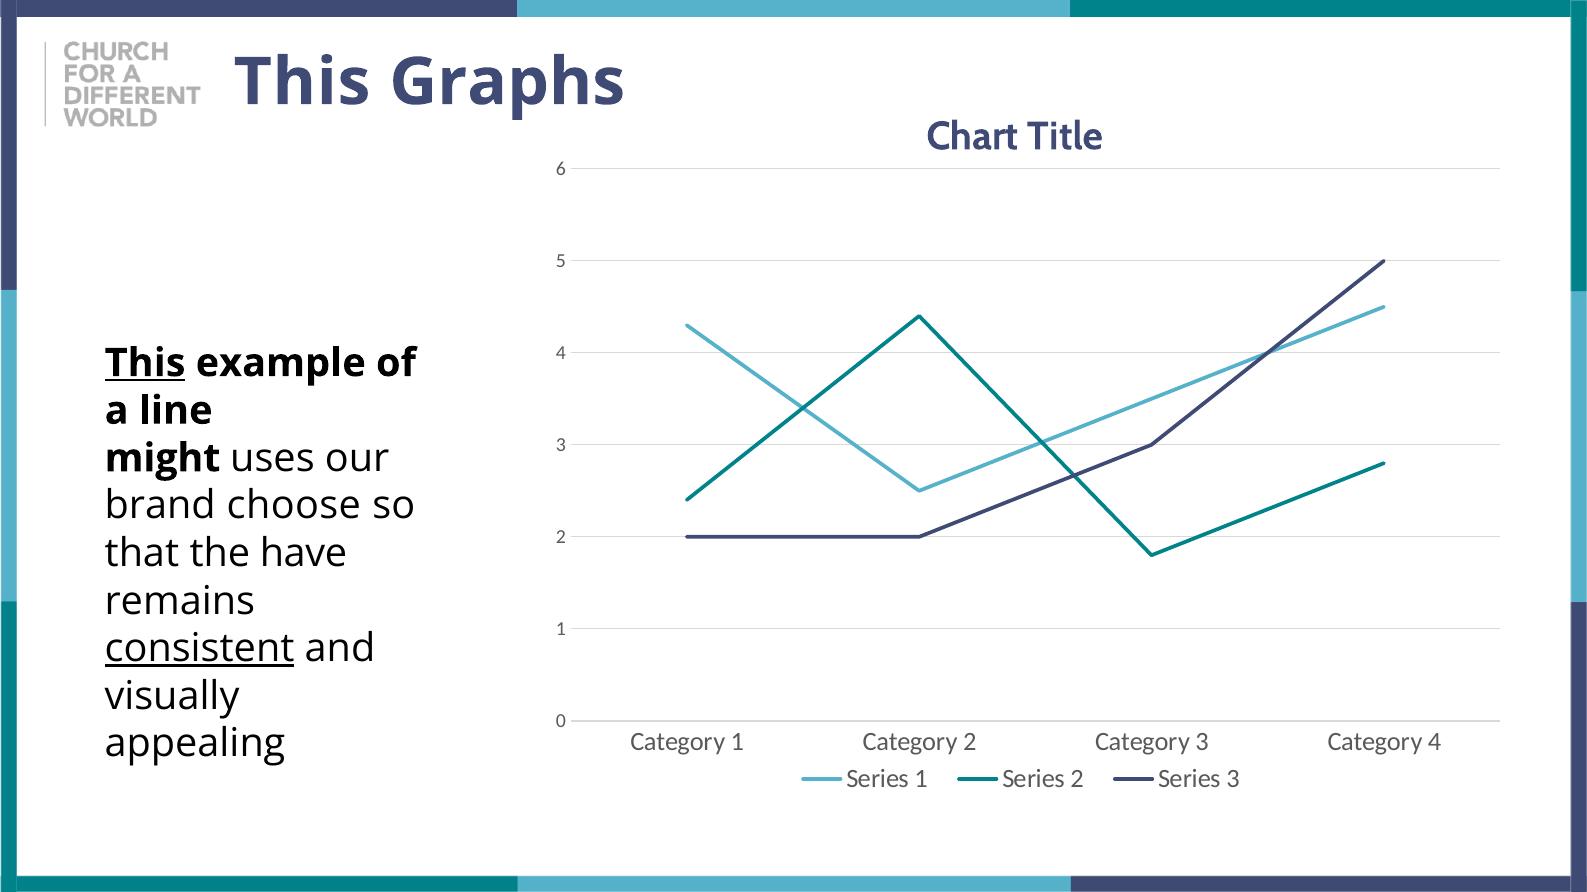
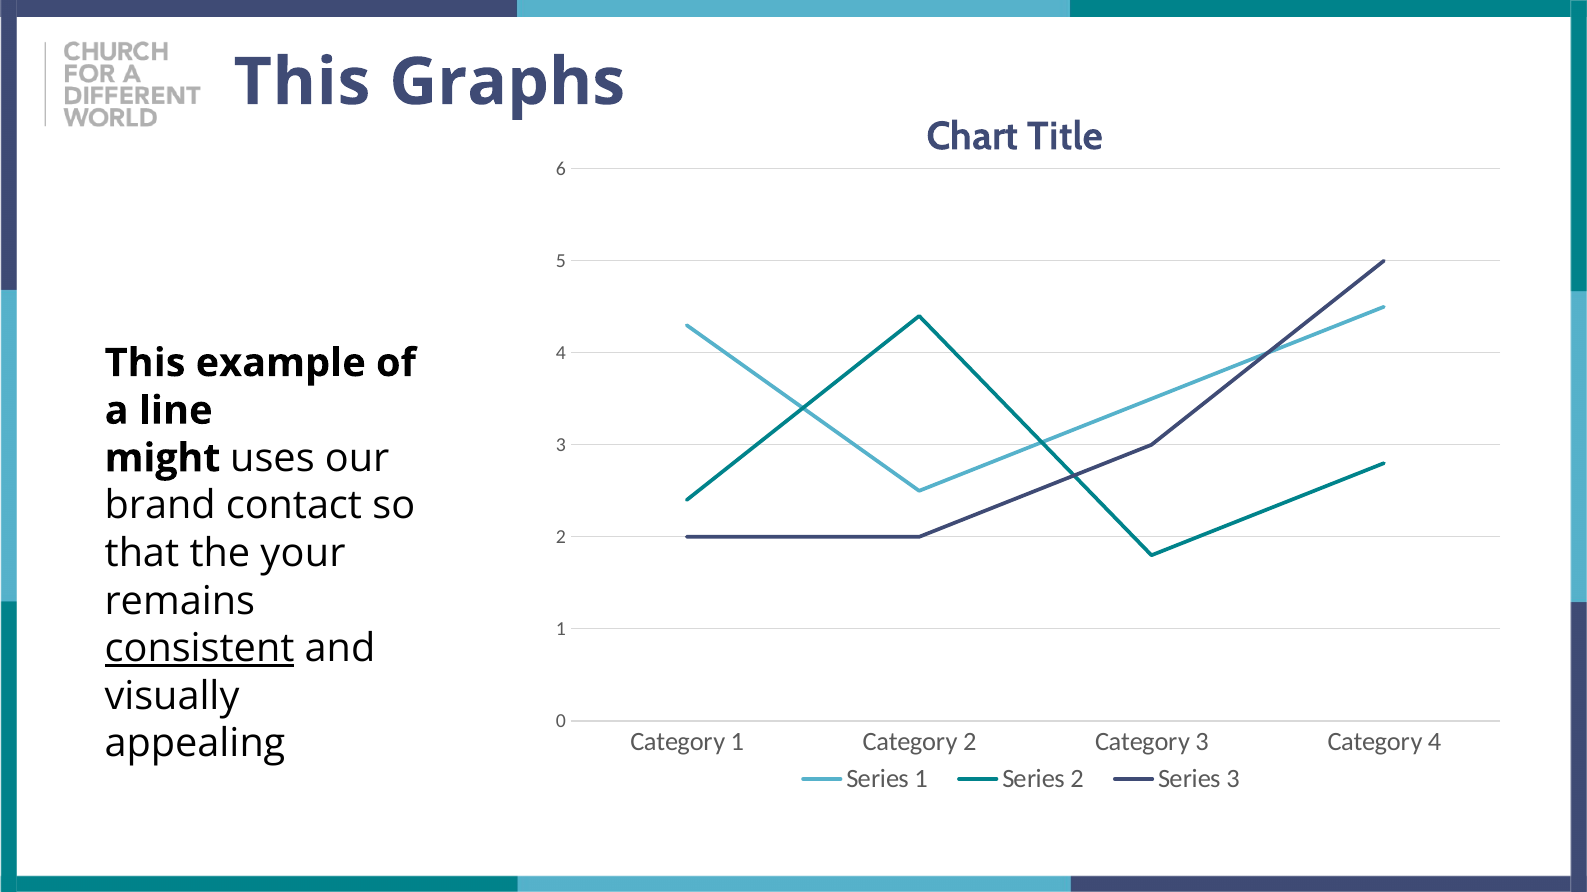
This at (145, 363) underline: present -> none
choose: choose -> contact
have: have -> your
